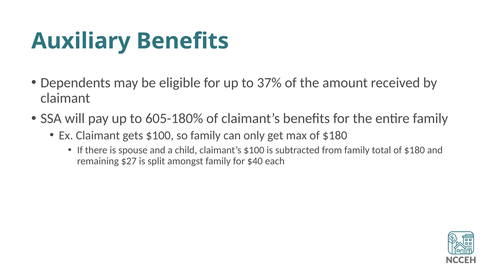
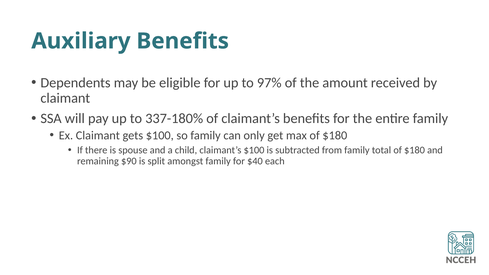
37%: 37% -> 97%
605-180%: 605-180% -> 337-180%
$27: $27 -> $90
